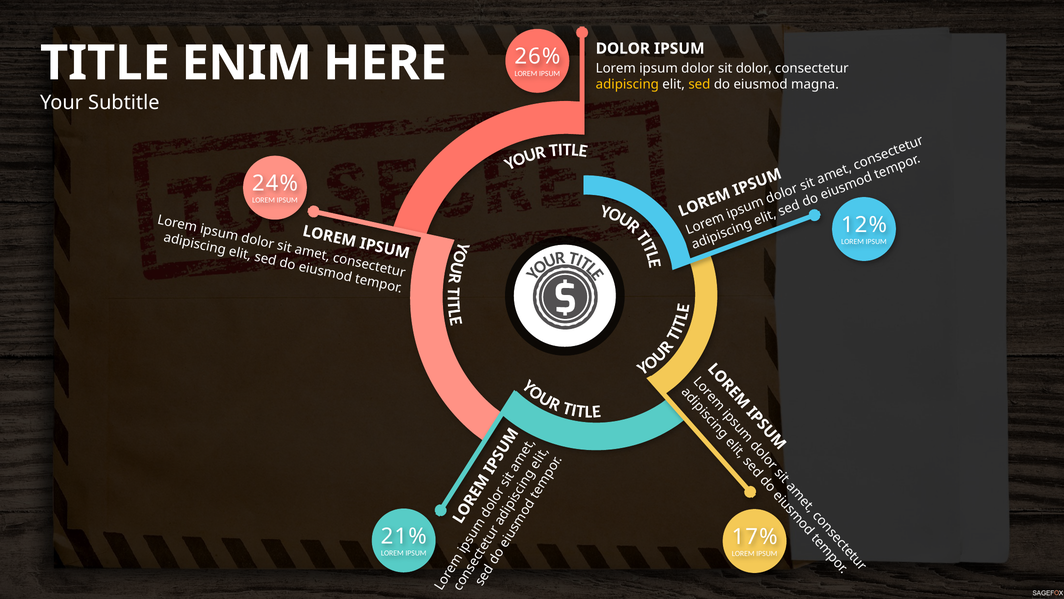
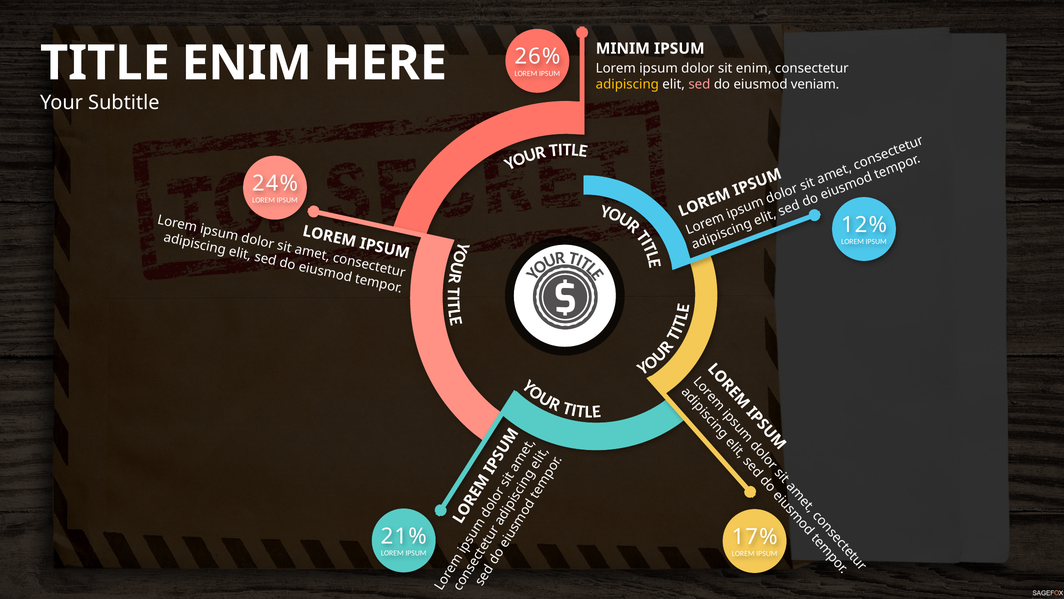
DOLOR at (623, 49): DOLOR -> MINIM
sit dolor: dolor -> enim
sed at (699, 84) colour: yellow -> pink
magna: magna -> veniam
